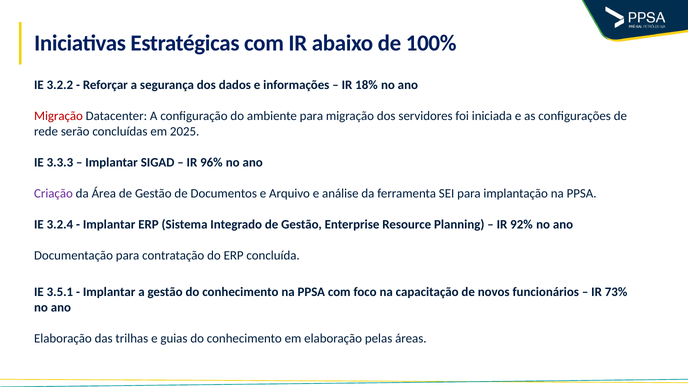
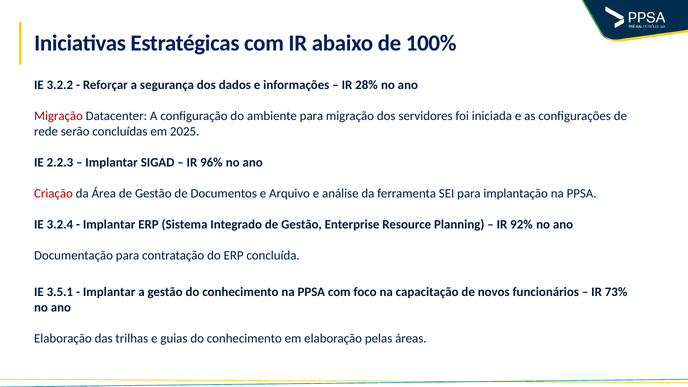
18%: 18% -> 28%
3.3.3: 3.3.3 -> 2.2.3
Criação colour: purple -> red
